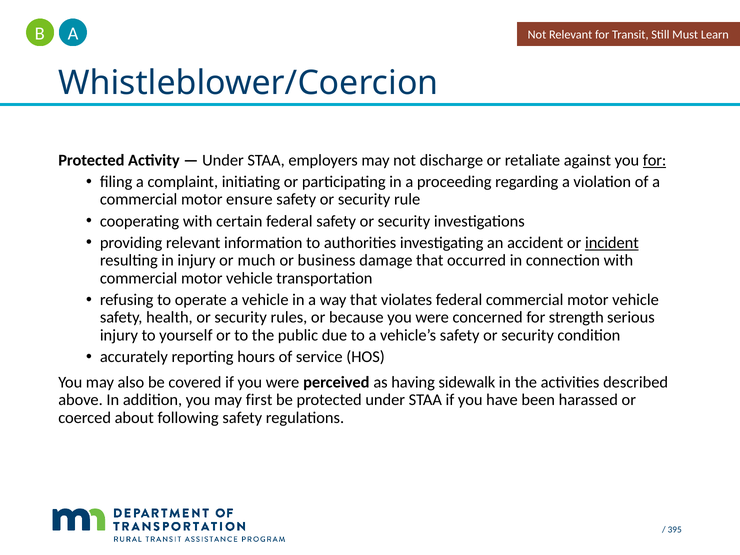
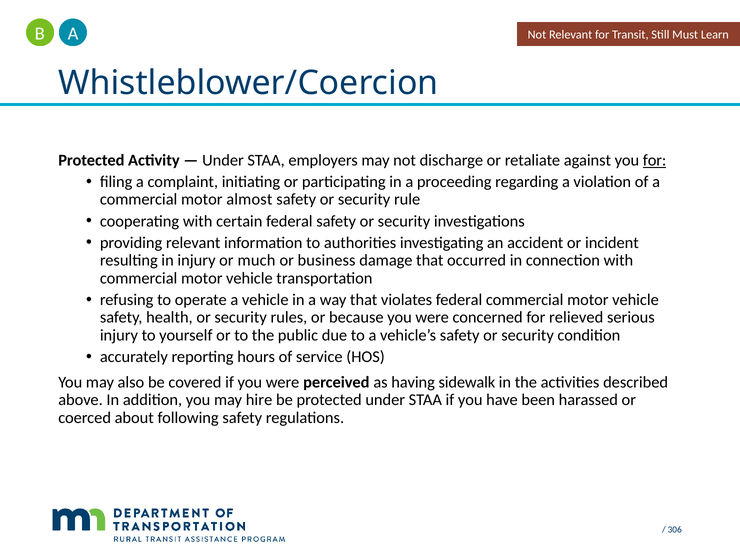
ensure: ensure -> almost
incident underline: present -> none
strength: strength -> relieved
first: first -> hire
395: 395 -> 306
